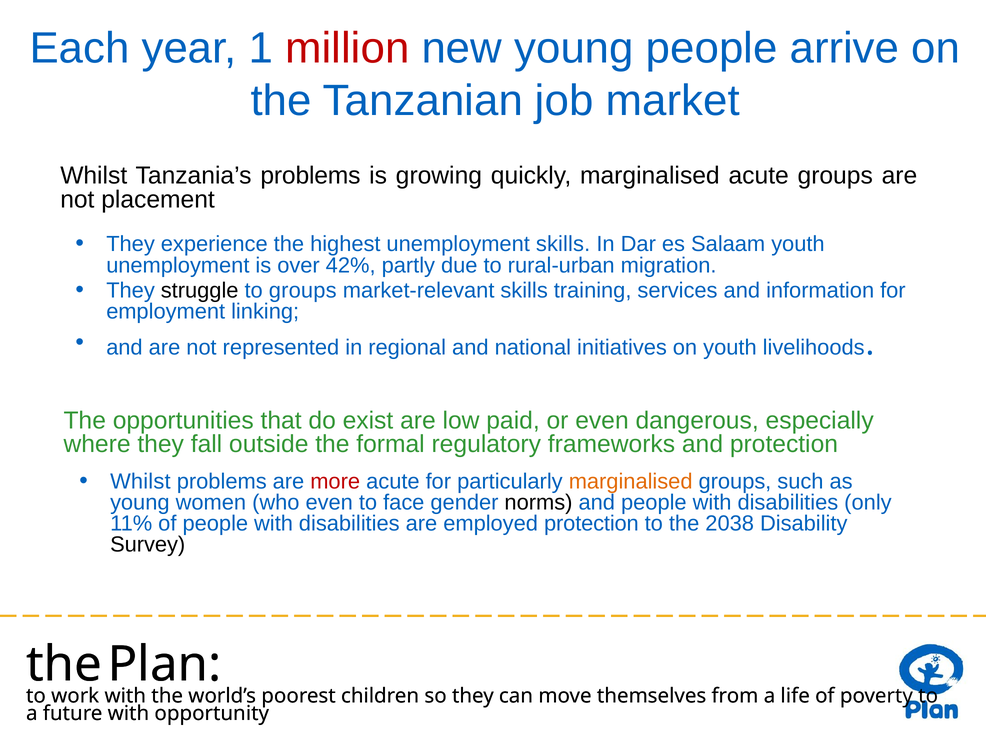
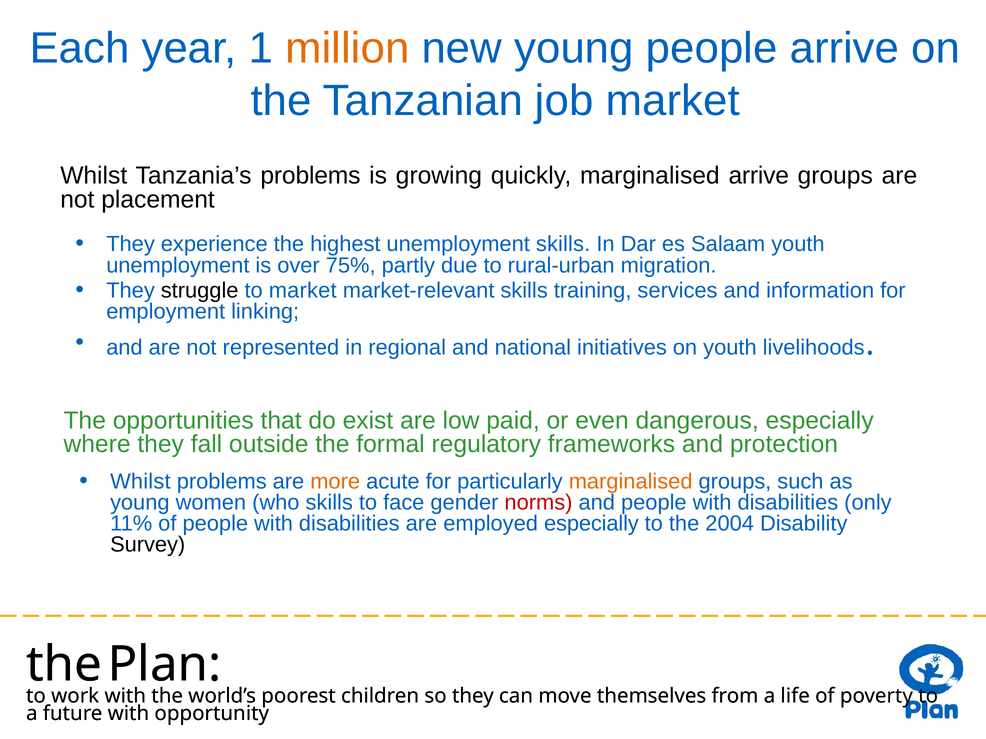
million colour: red -> orange
marginalised acute: acute -> arrive
42%: 42% -> 75%
to groups: groups -> market
more colour: red -> orange
who even: even -> skills
norms colour: black -> red
employed protection: protection -> especially
2038: 2038 -> 2004
